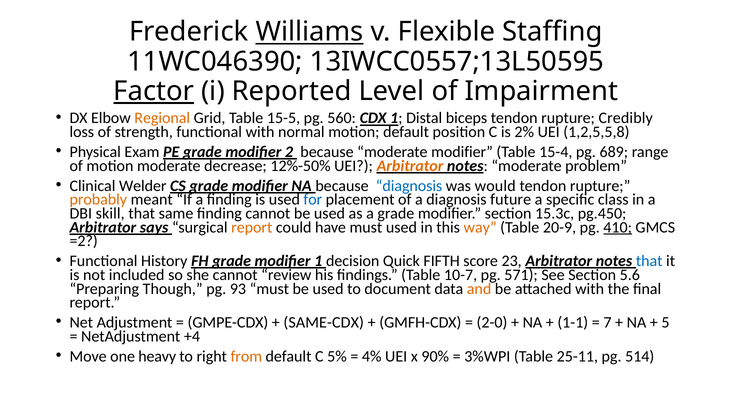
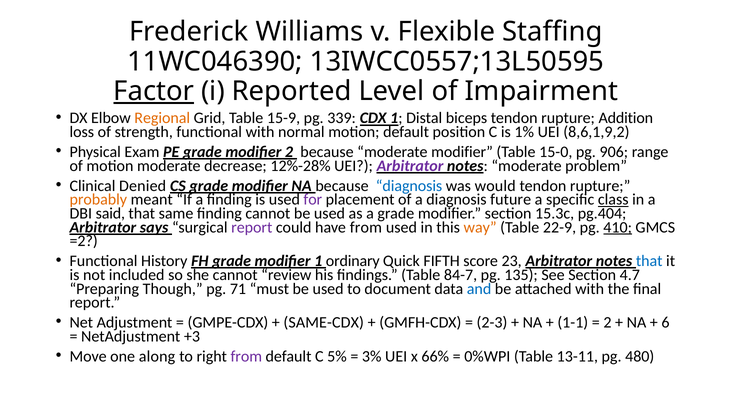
Williams underline: present -> none
15-5: 15-5 -> 15-9
560: 560 -> 339
Credibly: Credibly -> Addition
2%: 2% -> 1%
1,2,5,5,8: 1,2,5,5,8 -> 8,6,1,9,2
15-4: 15-4 -> 15-0
689: 689 -> 906
12%-50%: 12%-50% -> 12%-28%
Arbitrator at (410, 166) colour: orange -> purple
Welder: Welder -> Denied
for colour: blue -> purple
class underline: none -> present
skill: skill -> said
pg.450: pg.450 -> pg.404
report at (252, 227) colour: orange -> purple
have must: must -> from
20-9: 20-9 -> 22-9
decision: decision -> ordinary
10-7: 10-7 -> 84-7
571: 571 -> 135
5.6: 5.6 -> 4.7
93: 93 -> 71
and colour: orange -> blue
2-0: 2-0 -> 2-3
7 at (607, 322): 7 -> 2
5: 5 -> 6
+4: +4 -> +3
heavy: heavy -> along
from at (246, 356) colour: orange -> purple
4%: 4% -> 3%
90%: 90% -> 66%
3%WPI: 3%WPI -> 0%WPI
25-11: 25-11 -> 13-11
514: 514 -> 480
